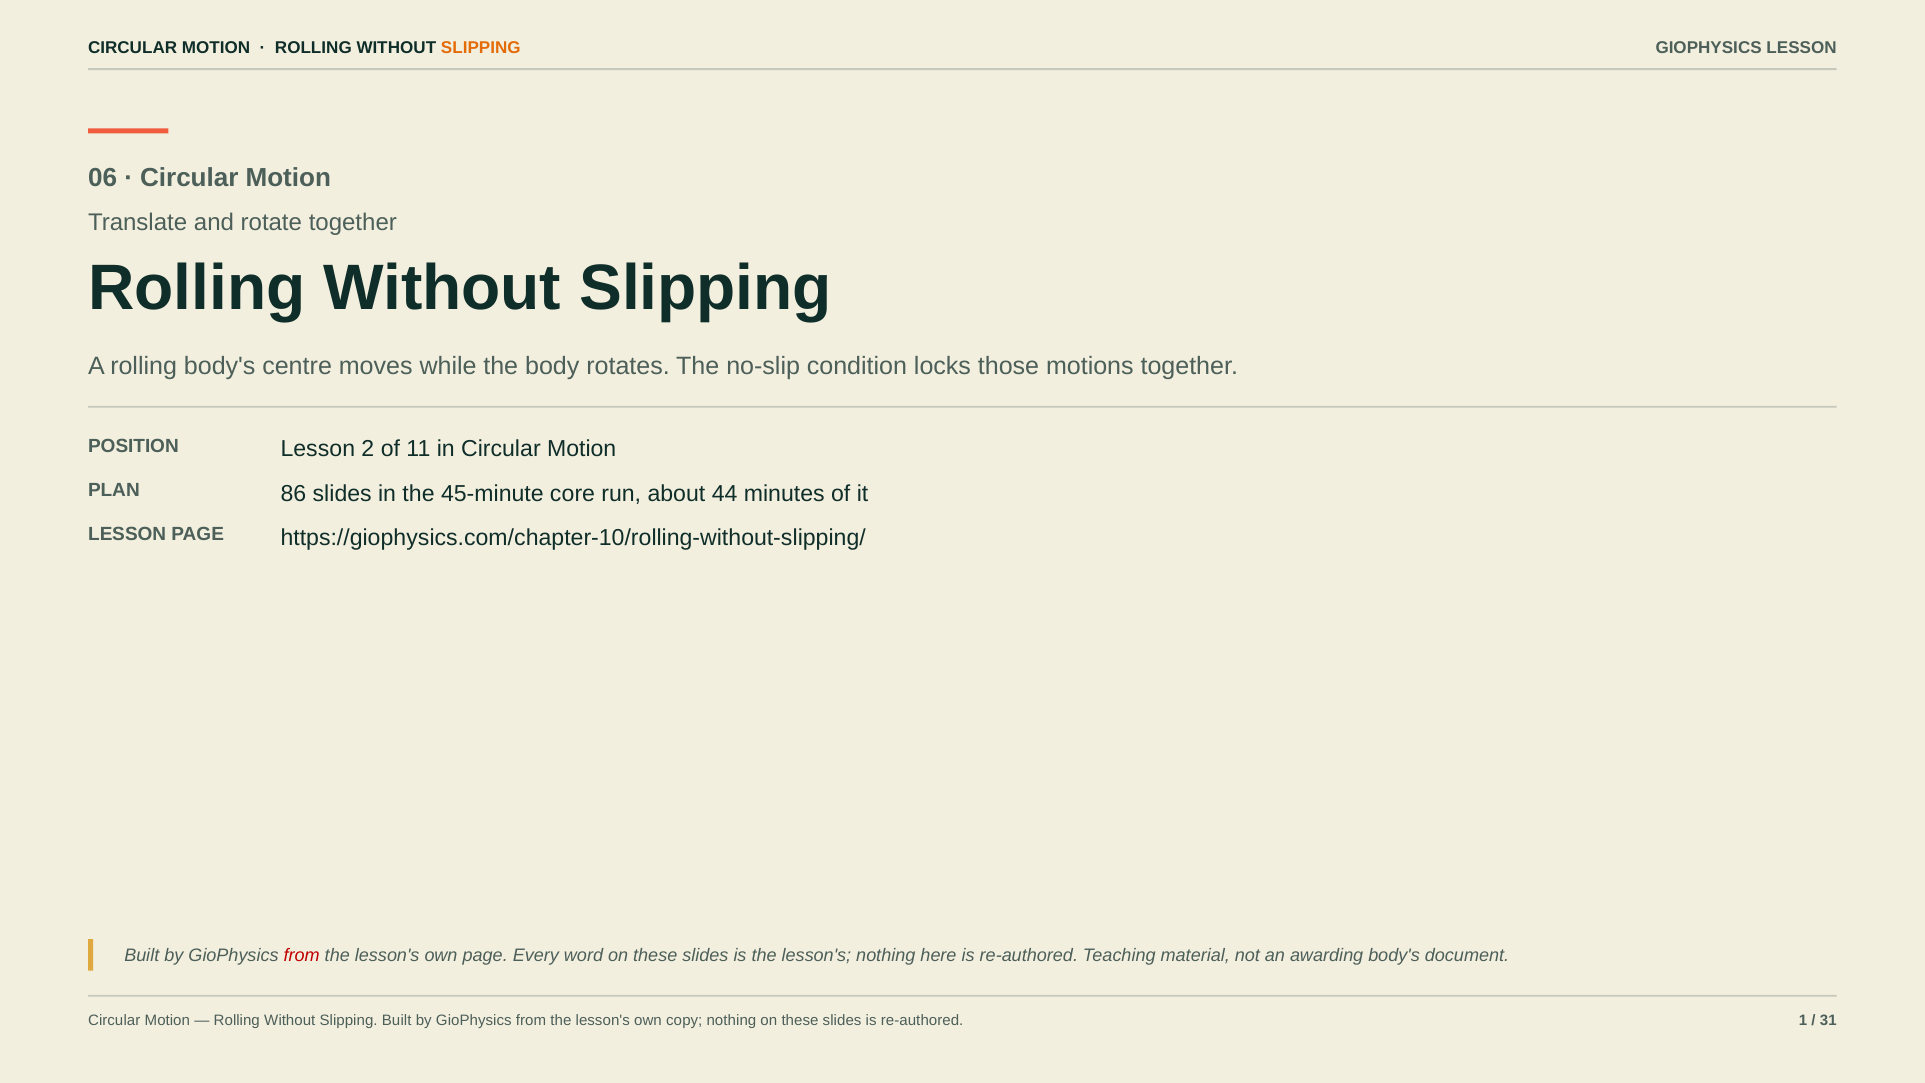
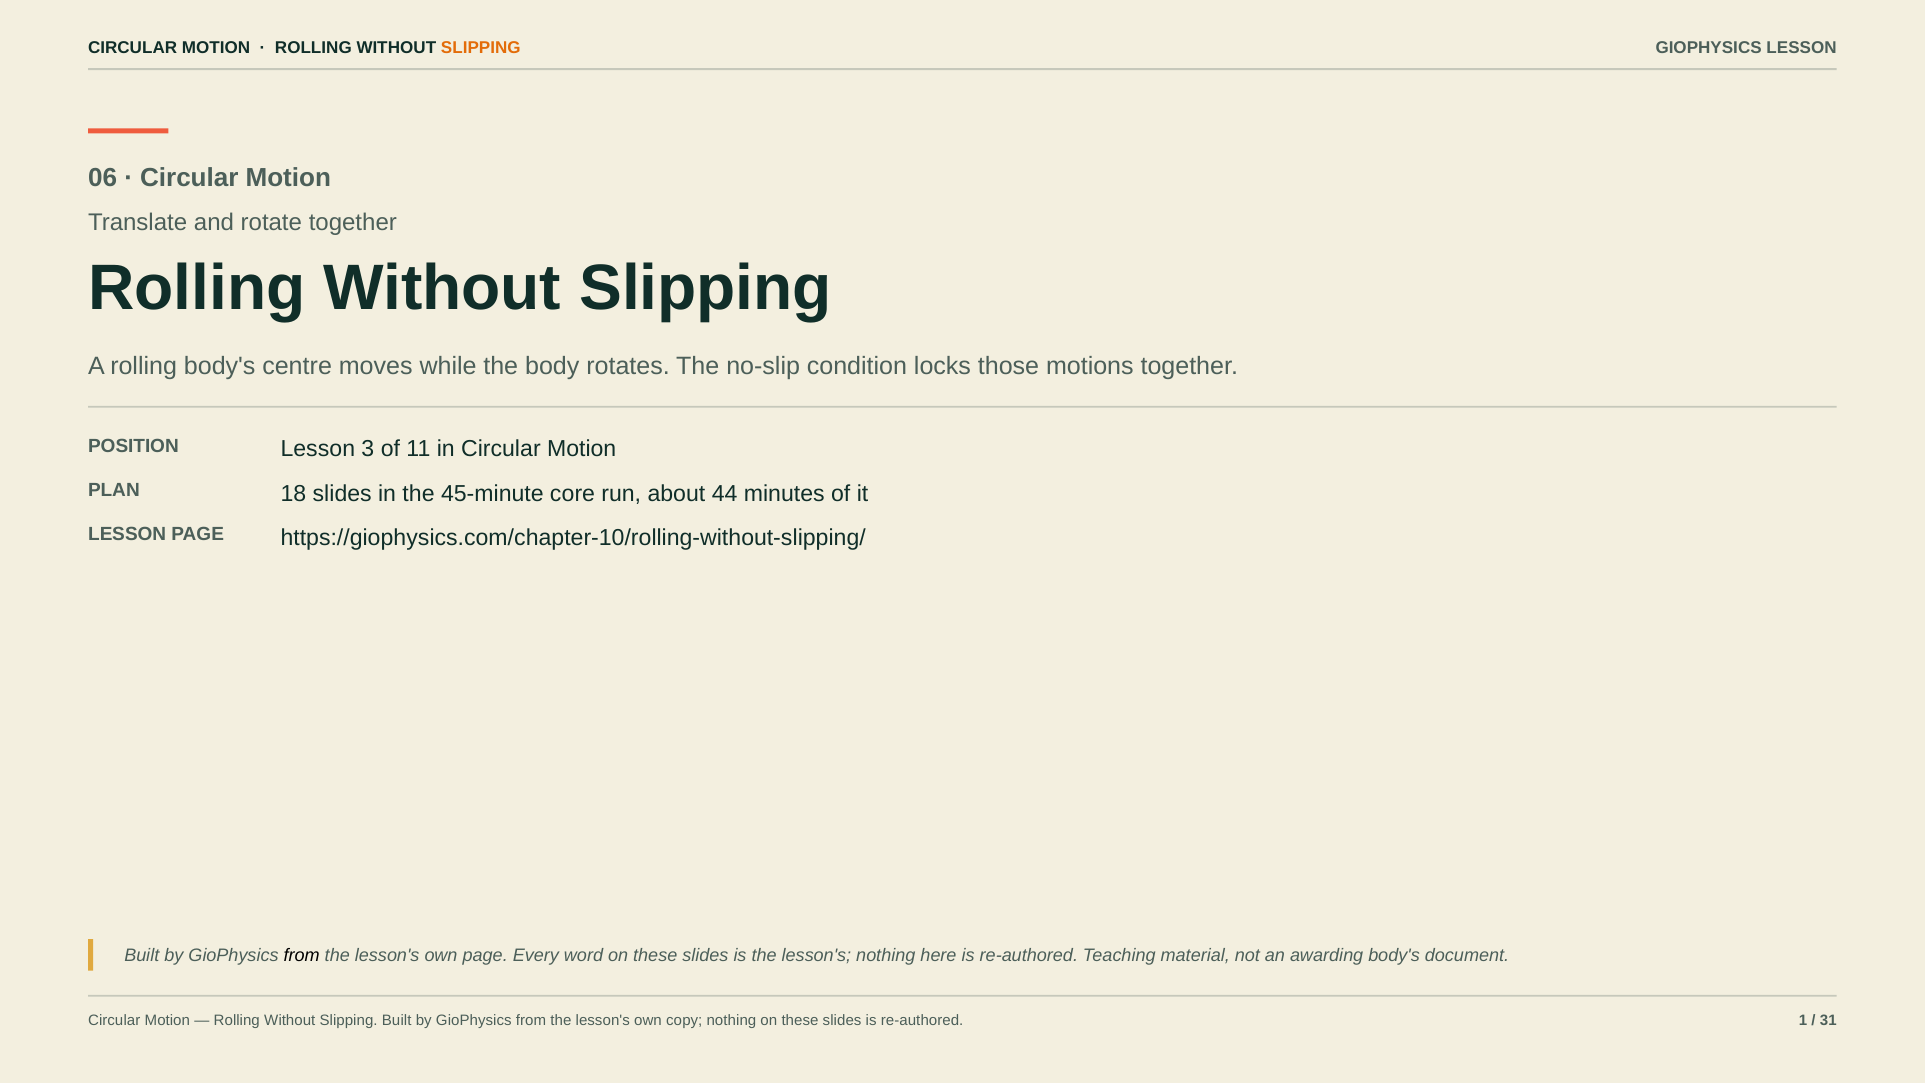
2: 2 -> 3
86: 86 -> 18
from at (302, 955) colour: red -> black
